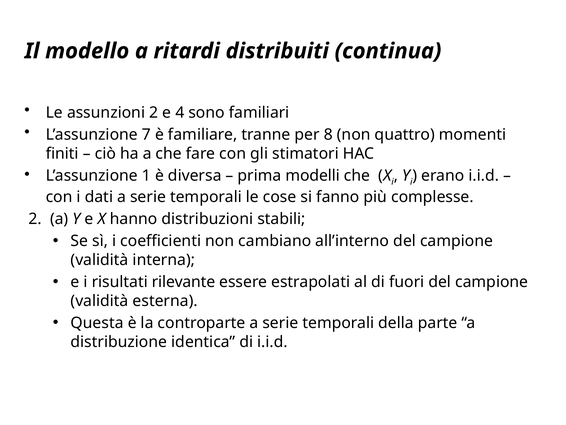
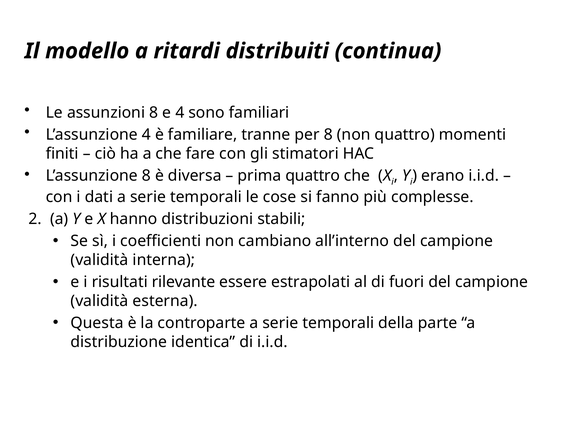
assunzioni 2: 2 -> 8
L’assunzione 7: 7 -> 4
L’assunzione 1: 1 -> 8
prima modelli: modelli -> quattro
